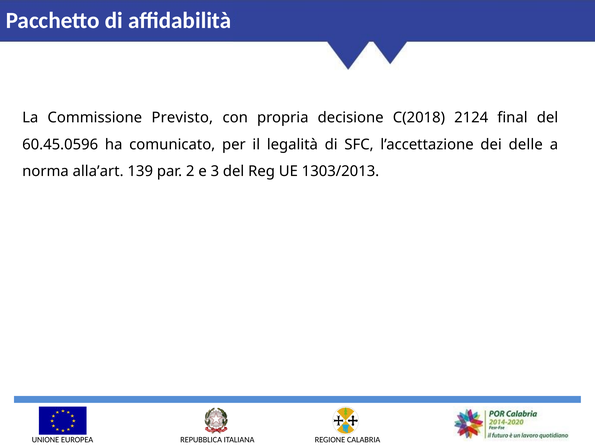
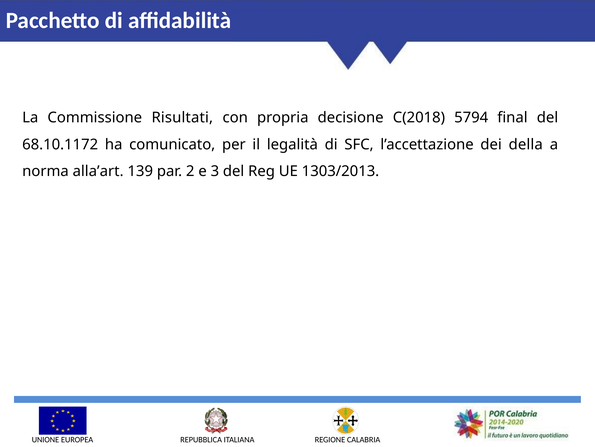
Previsto: Previsto -> Risultati
2124: 2124 -> 5794
60.45.0596: 60.45.0596 -> 68.10.1172
delle: delle -> della
